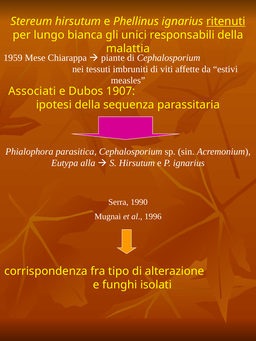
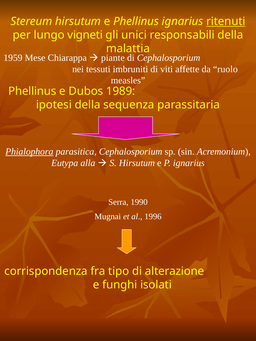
bianca: bianca -> vigneti
estivi: estivi -> ruolo
Associati at (32, 91): Associati -> Phellinus
1907: 1907 -> 1989
Phialophora underline: none -> present
